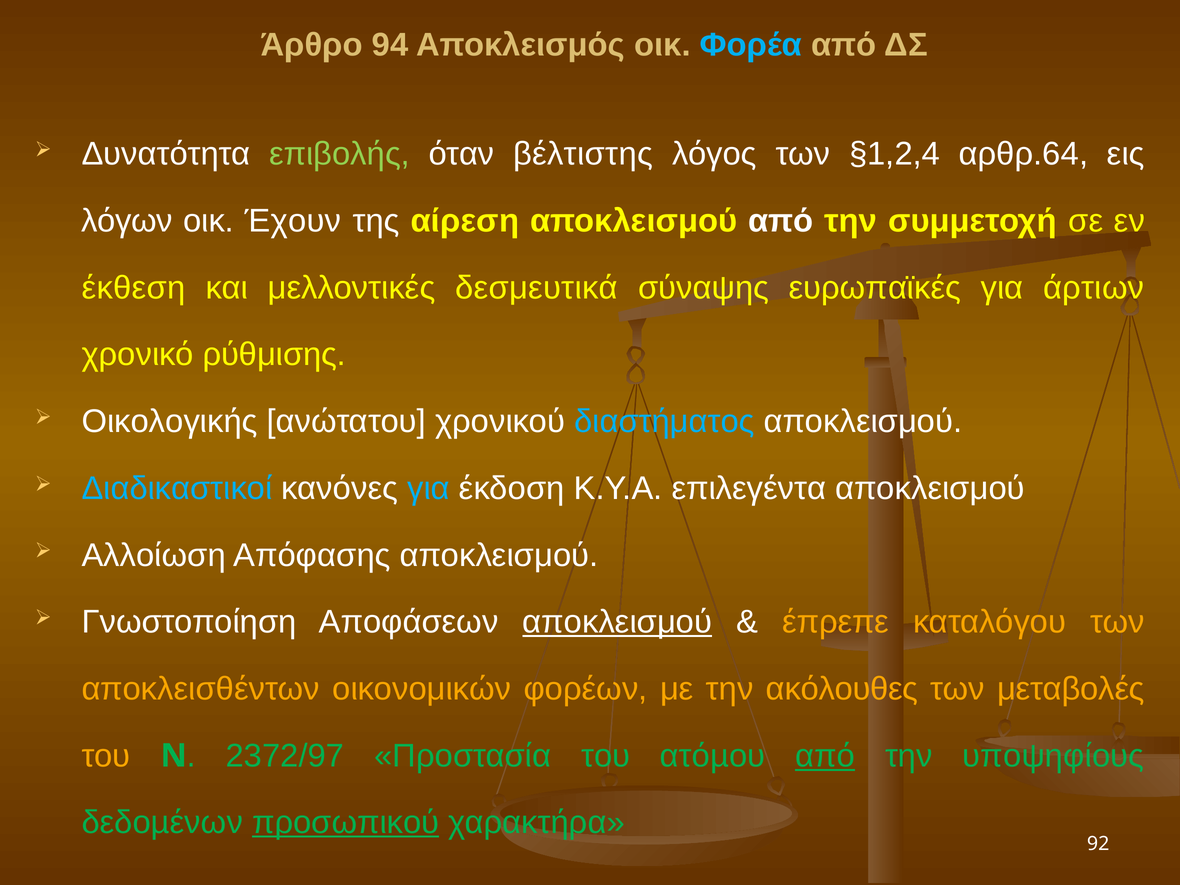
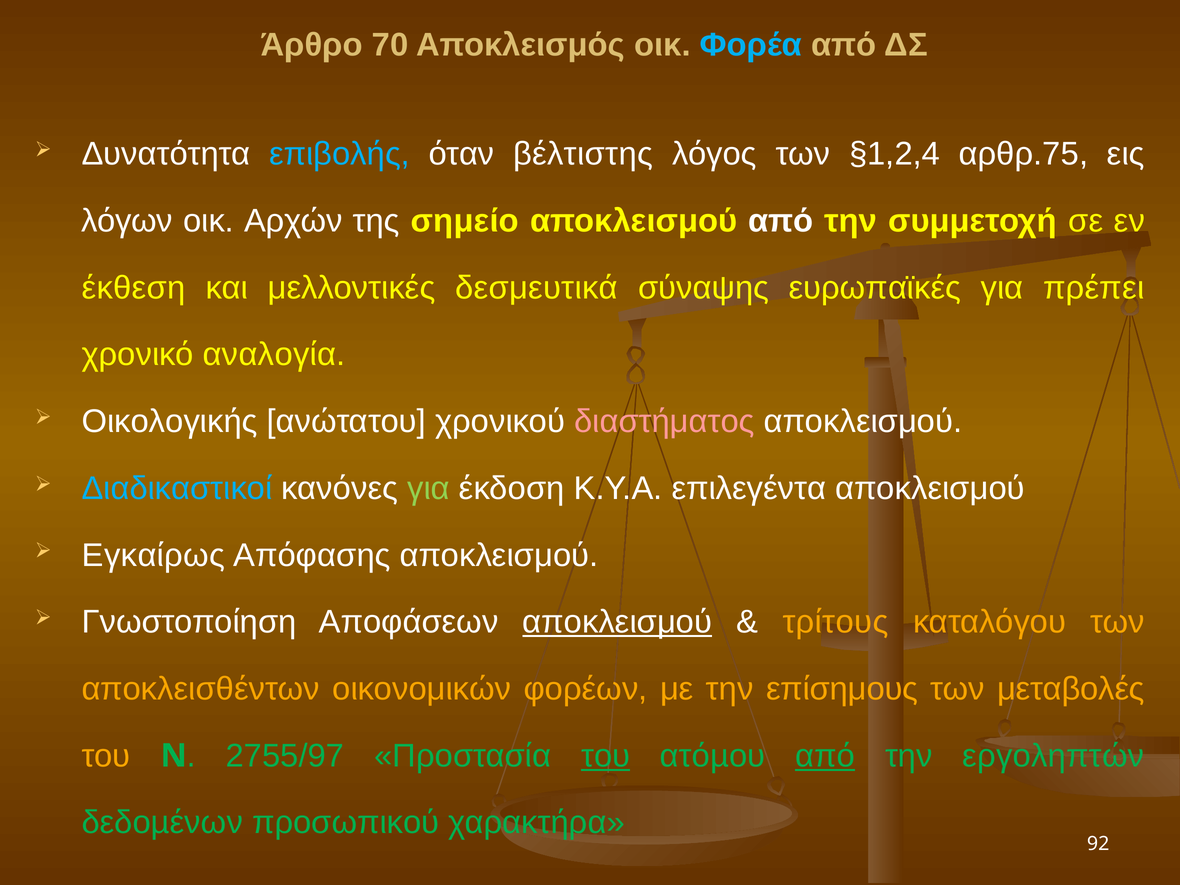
94: 94 -> 70
επιβολής colour: light green -> light blue
αρθρ.64: αρθρ.64 -> αρθρ.75
Έχουν: Έχουν -> Αρχών
αίρεση: αίρεση -> σημείο
άρτιων: άρτιων -> πρέπει
ρύθμισης: ρύθμισης -> αναλογία
διαστήματος colour: light blue -> pink
για at (428, 488) colour: light blue -> light green
Αλλοίωση: Αλλοίωση -> Εγκαίρως
έπρεπε: έπρεπε -> τρίτους
ακόλουθες: ακόλουθες -> επίσημους
2372/97: 2372/97 -> 2755/97
του at (606, 756) underline: none -> present
υποψηφίους: υποψηφίους -> εργοληπτών
προσωπικού underline: present -> none
